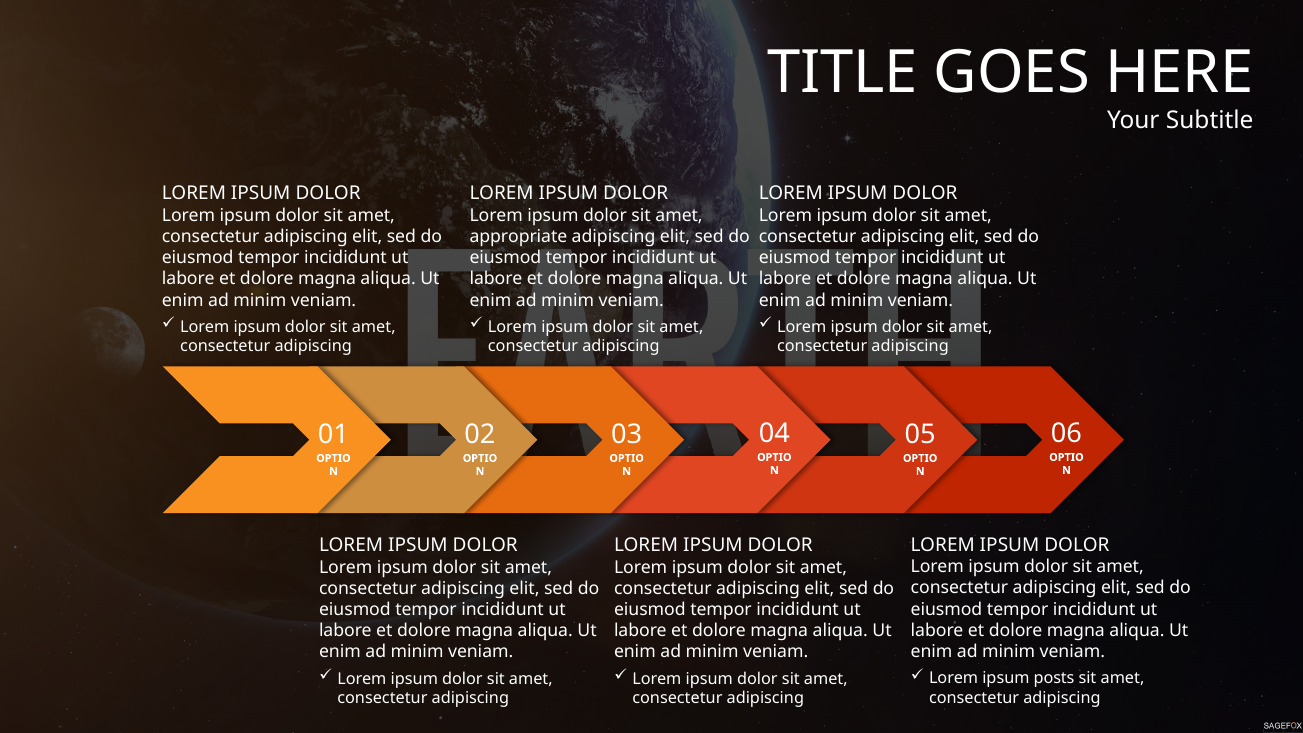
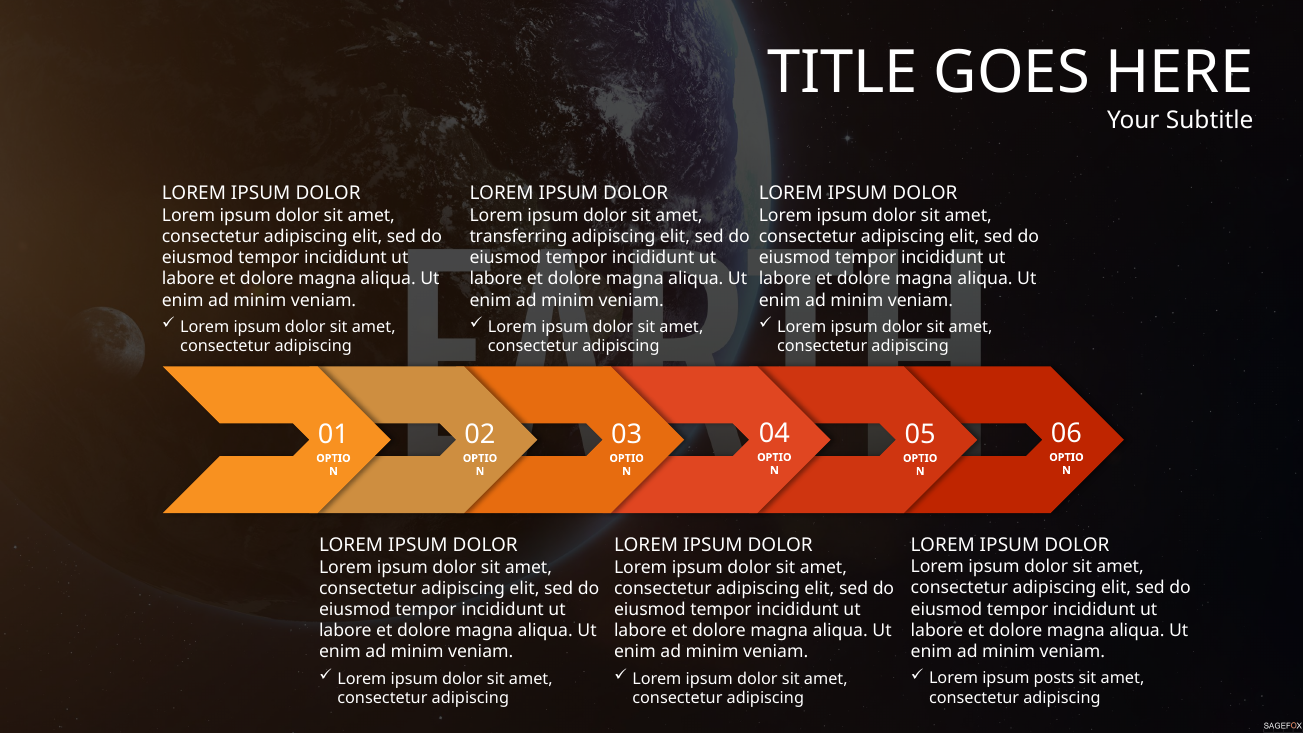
appropriate: appropriate -> transferring
